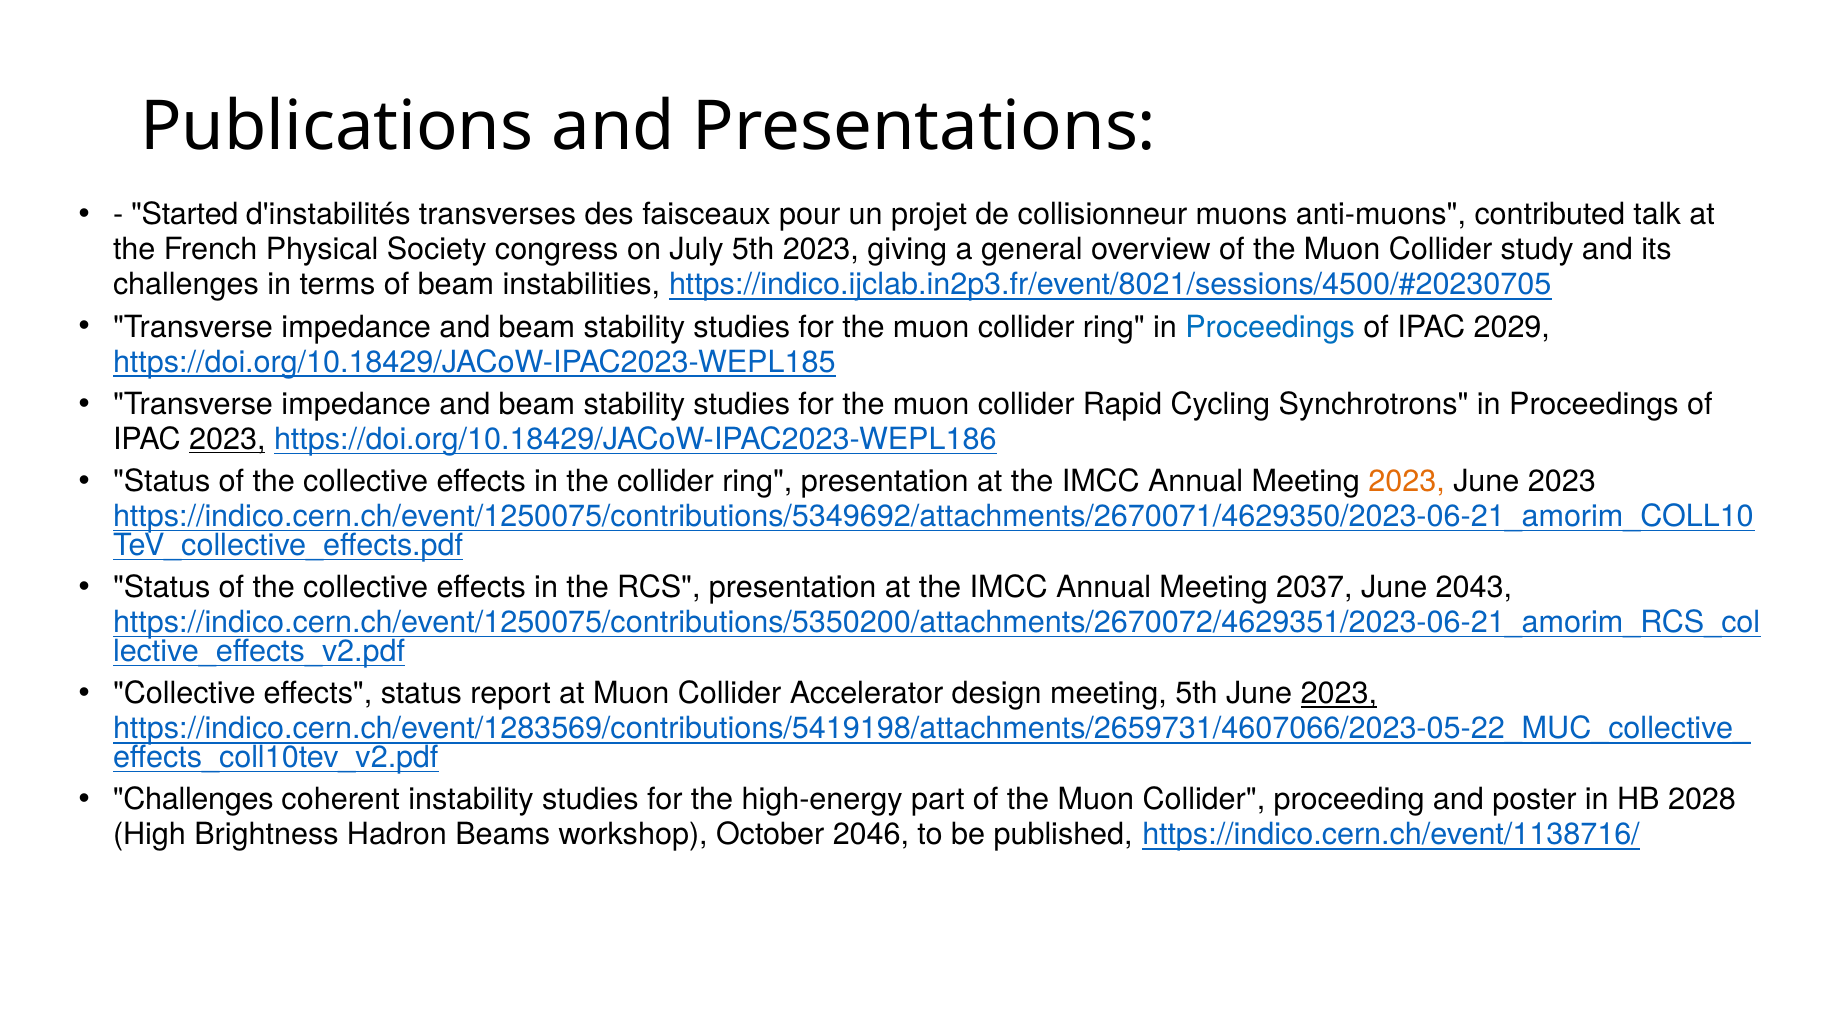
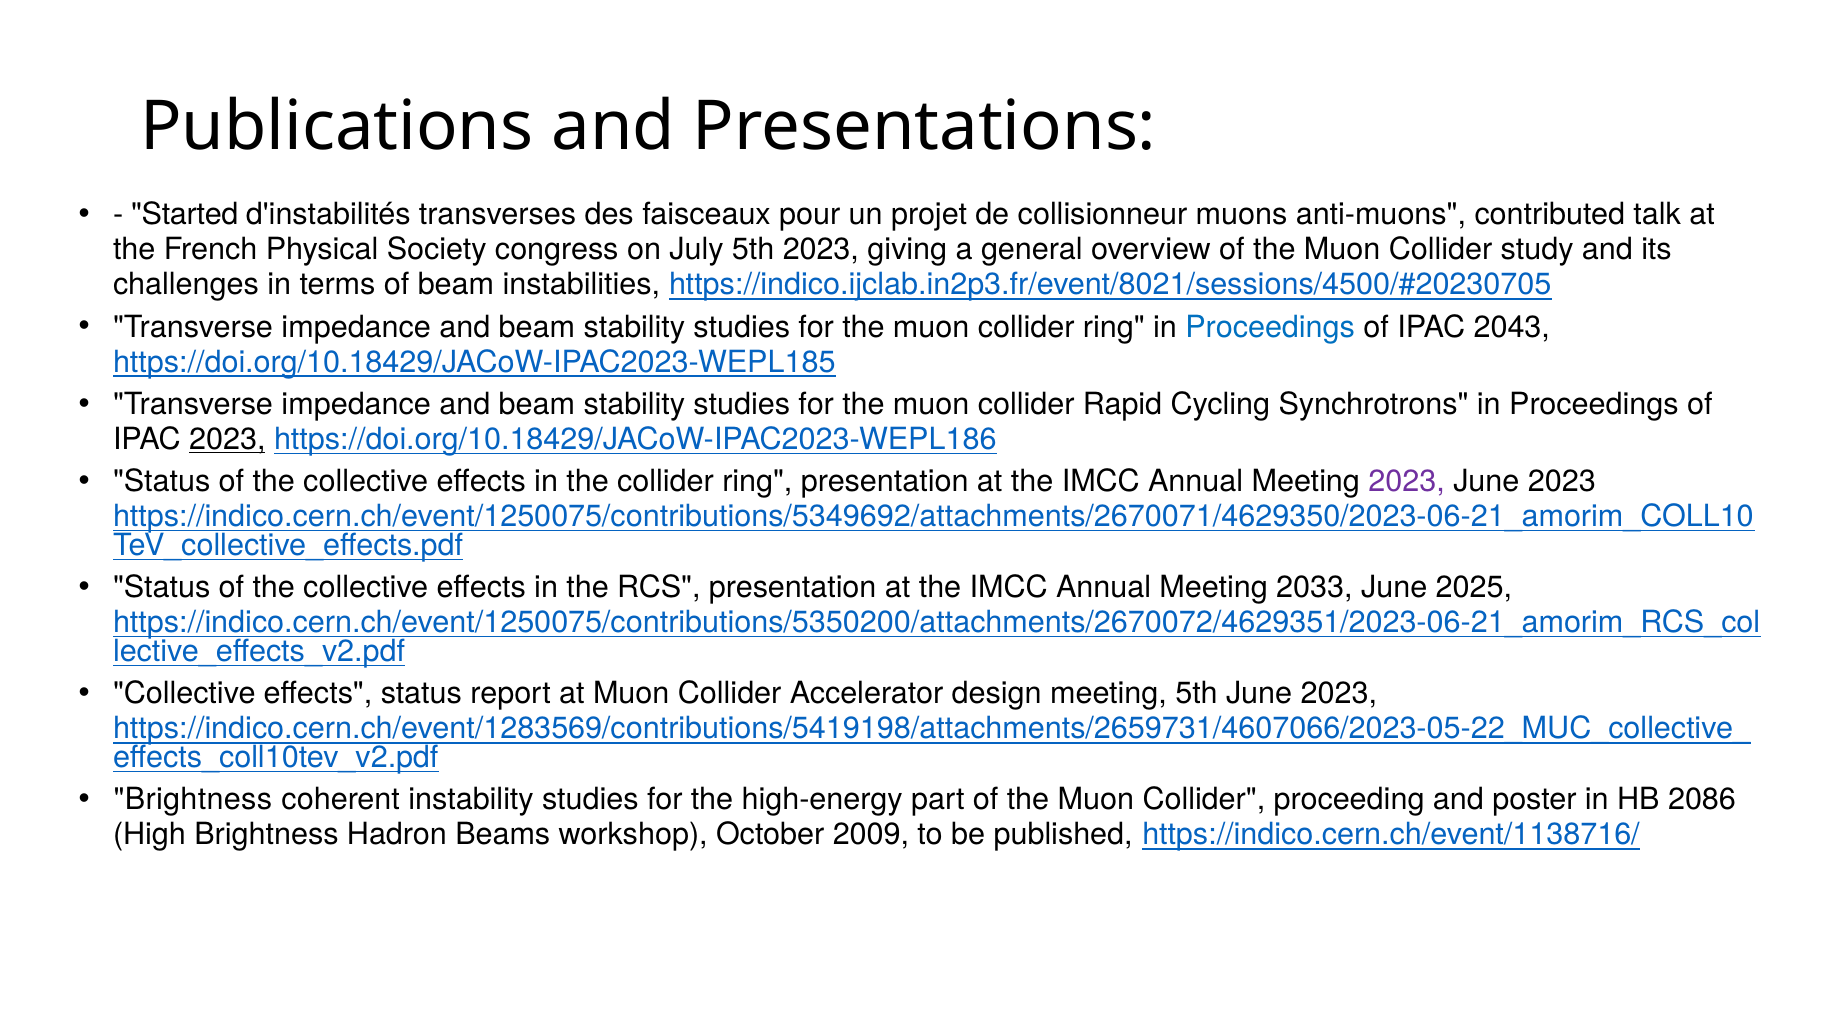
2029: 2029 -> 2043
2023 at (1407, 482) colour: orange -> purple
2037: 2037 -> 2033
2043: 2043 -> 2025
2023 at (1339, 694) underline: present -> none
Challenges at (193, 800): Challenges -> Brightness
2028: 2028 -> 2086
2046: 2046 -> 2009
